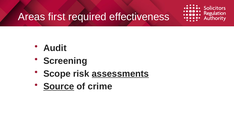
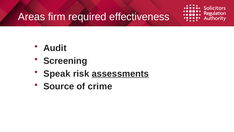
first: first -> firm
Scope: Scope -> Speak
Source underline: present -> none
